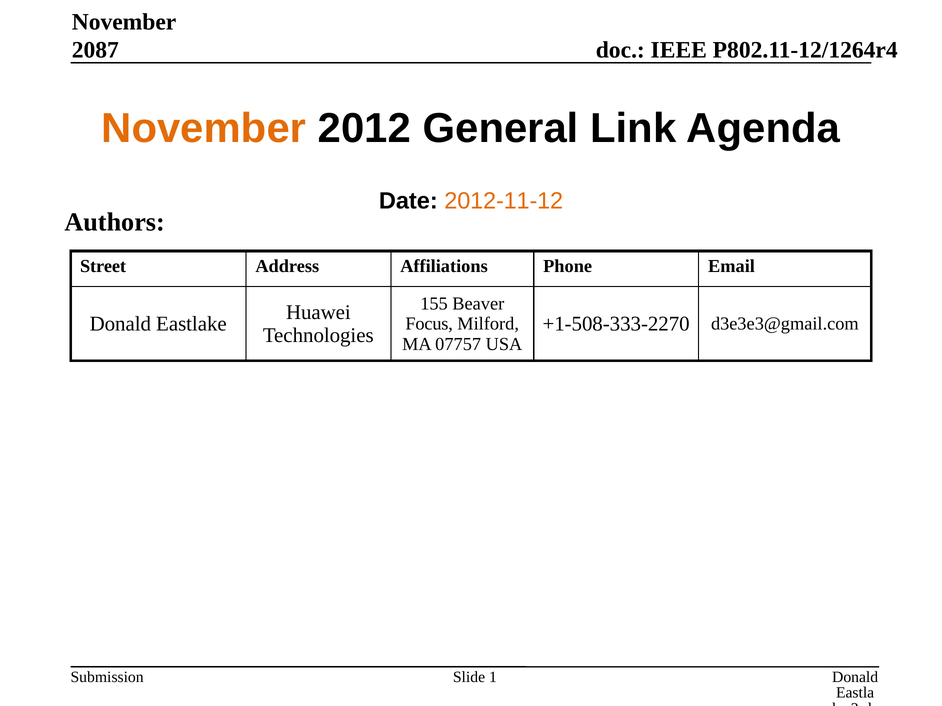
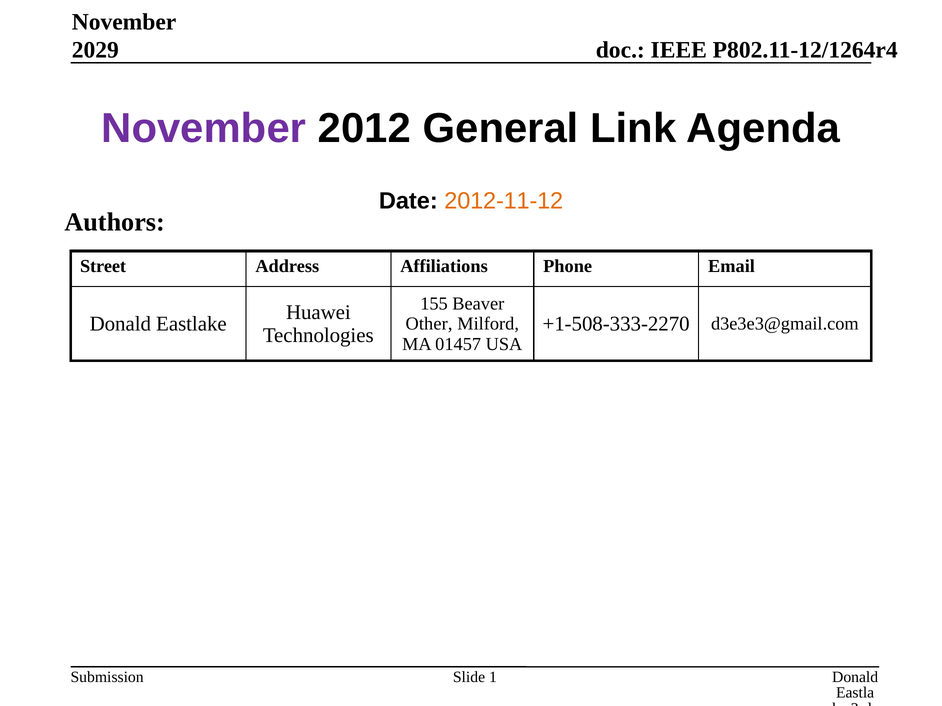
2087: 2087 -> 2029
November at (204, 128) colour: orange -> purple
Focus: Focus -> Other
07757: 07757 -> 01457
